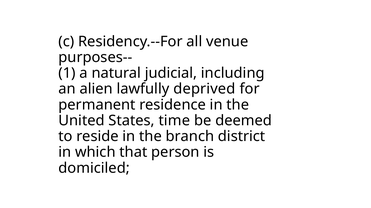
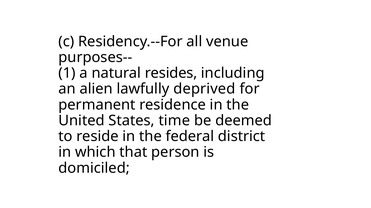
judicial: judicial -> resides
branch: branch -> federal
